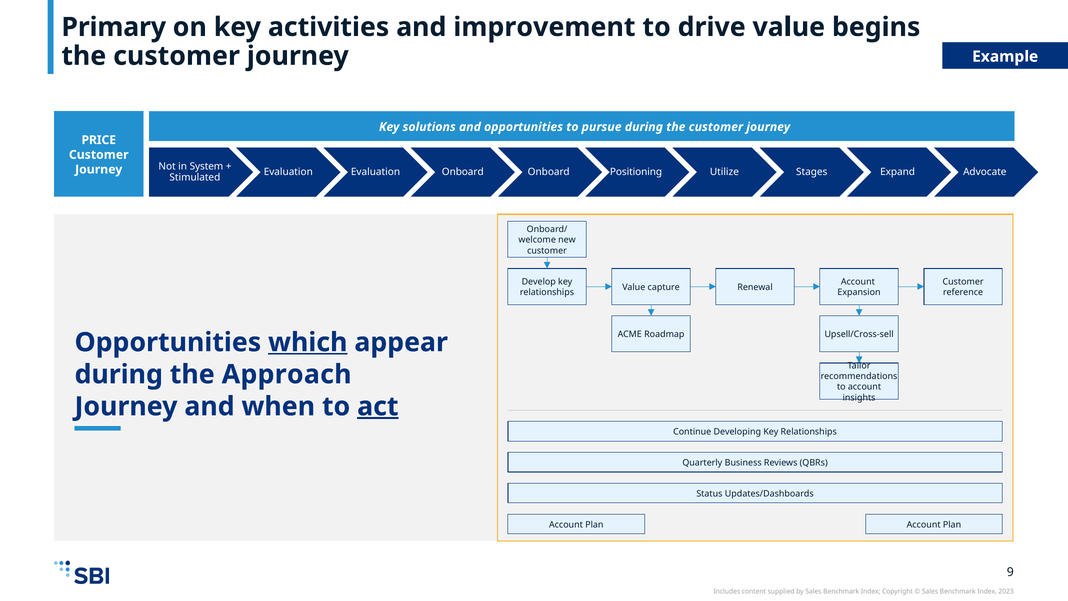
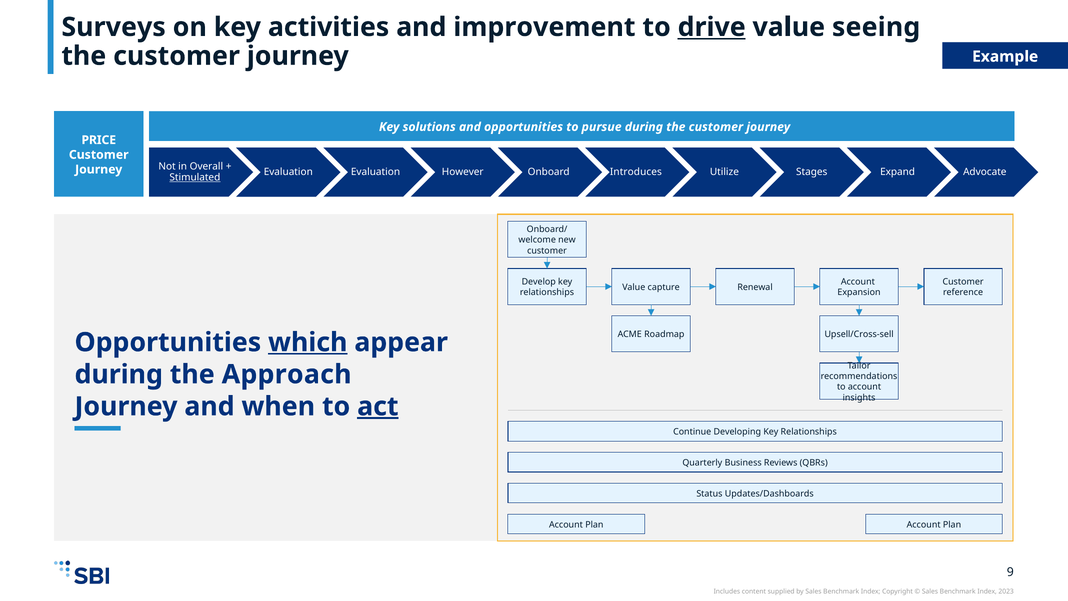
Primary: Primary -> Surveys
drive underline: none -> present
begins: begins -> seeing
System: System -> Overall
Evaluation Onboard: Onboard -> However
Positioning: Positioning -> Introduces
Stimulated underline: none -> present
